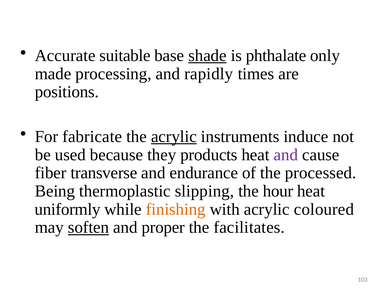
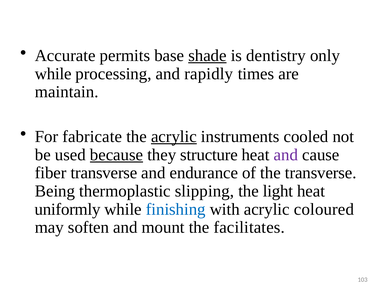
suitable: suitable -> permits
phthalate: phthalate -> dentistry
made at (53, 74): made -> while
positions: positions -> maintain
induce: induce -> cooled
because underline: none -> present
products: products -> structure
the processed: processed -> transverse
hour: hour -> light
finishing colour: orange -> blue
soften underline: present -> none
proper: proper -> mount
